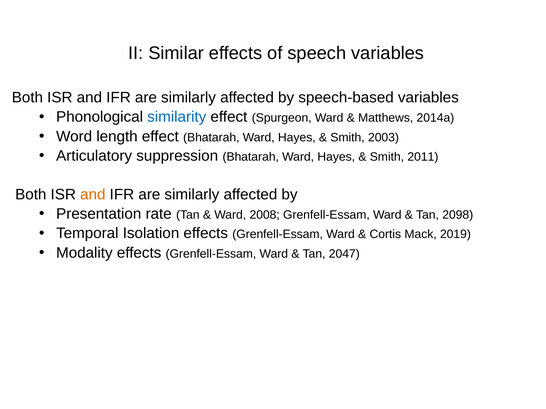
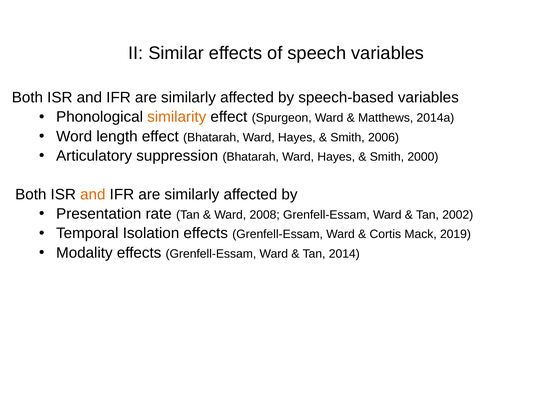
similarity colour: blue -> orange
2003: 2003 -> 2006
2011: 2011 -> 2000
2098: 2098 -> 2002
2047: 2047 -> 2014
